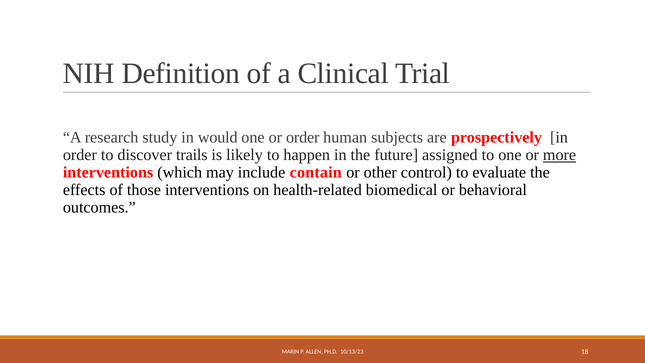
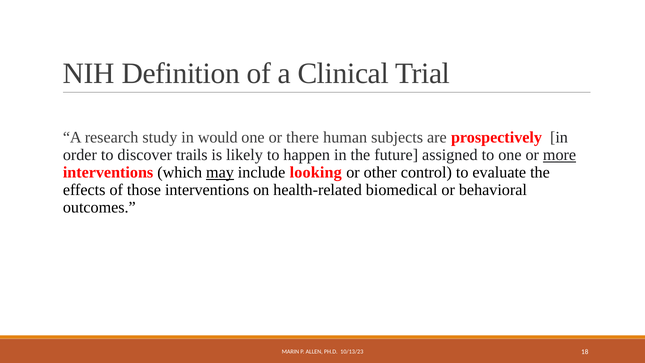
or order: order -> there
may underline: none -> present
contain: contain -> looking
